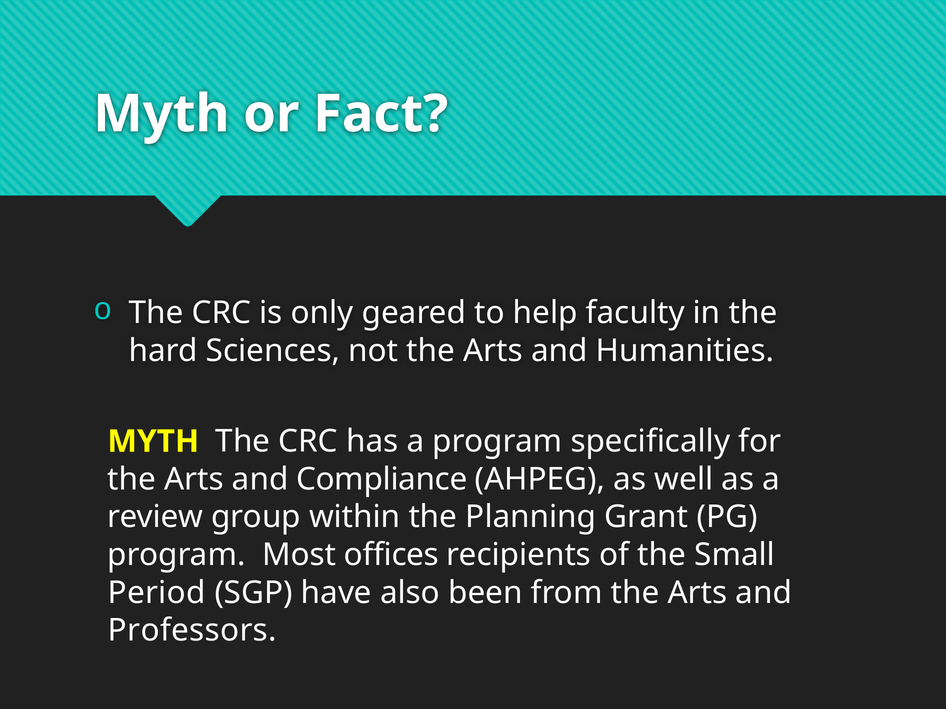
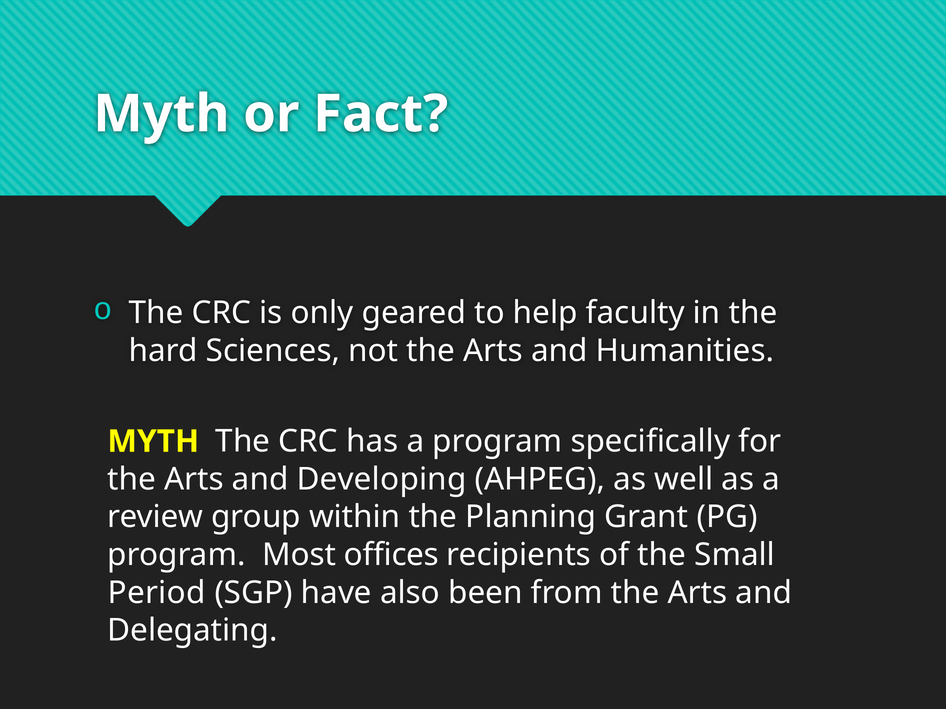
Compliance: Compliance -> Developing
Professors: Professors -> Delegating
